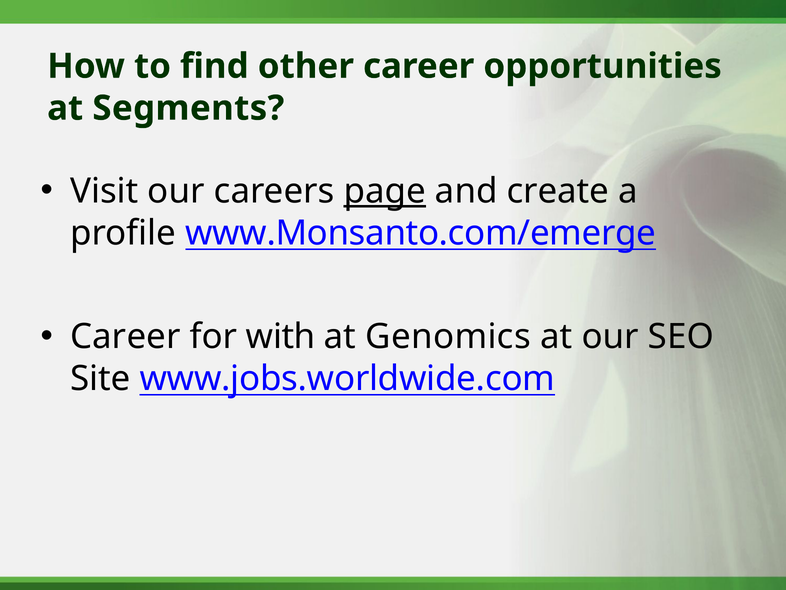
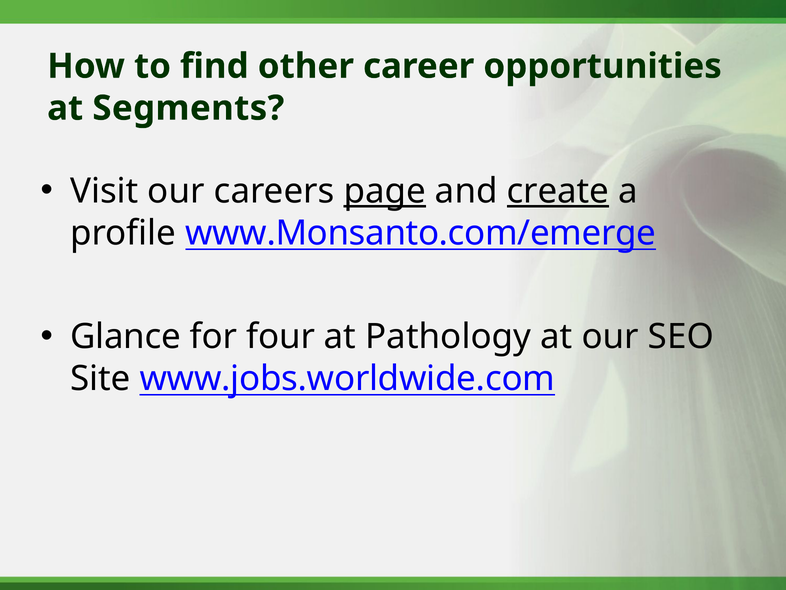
create underline: none -> present
Career at (125, 337): Career -> Glance
with: with -> four
Genomics: Genomics -> Pathology
